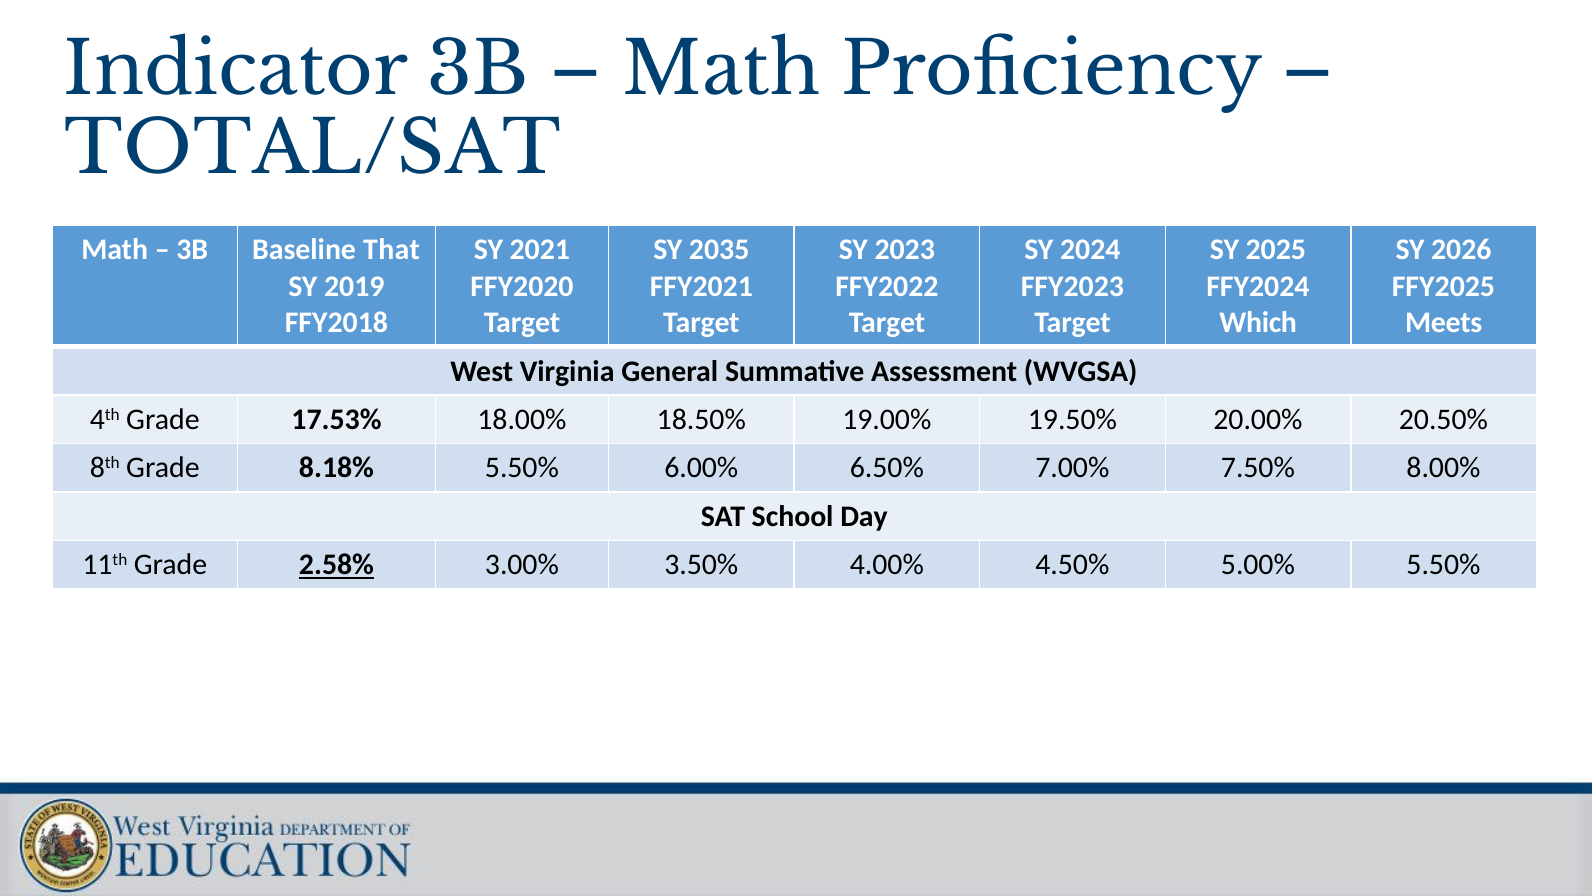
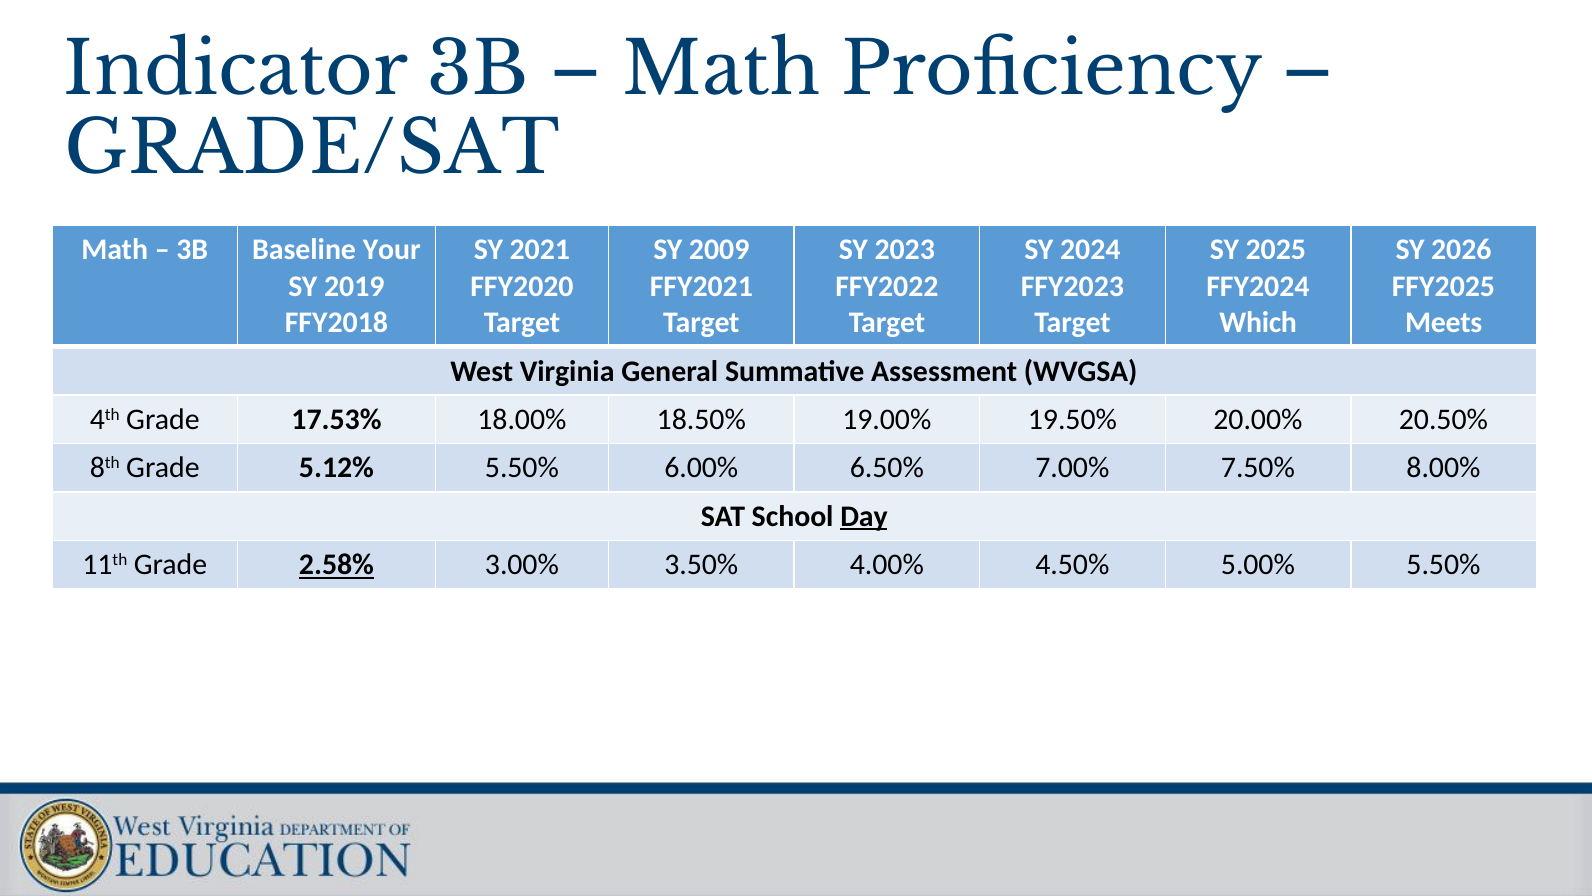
TOTAL/SAT: TOTAL/SAT -> GRADE/SAT
That: That -> Your
2035: 2035 -> 2009
8.18%: 8.18% -> 5.12%
Day underline: none -> present
